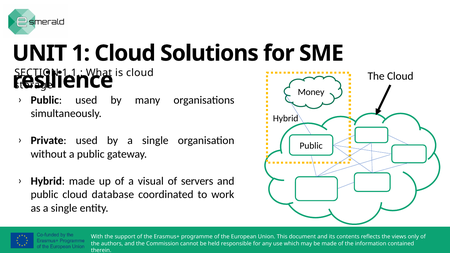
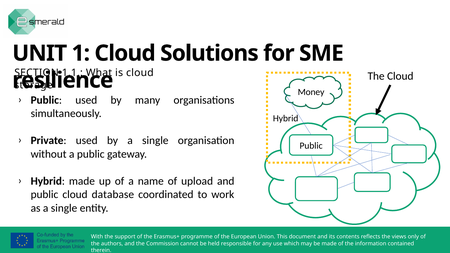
visual: visual -> name
servers: servers -> upload
